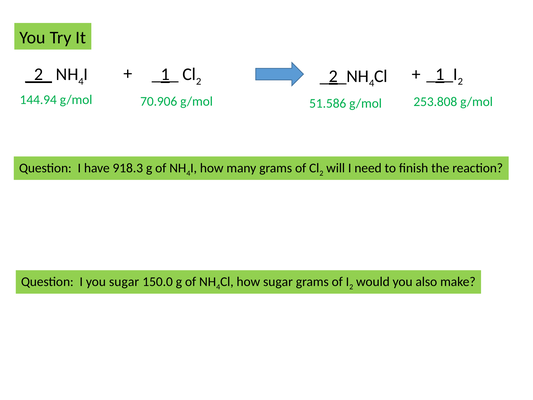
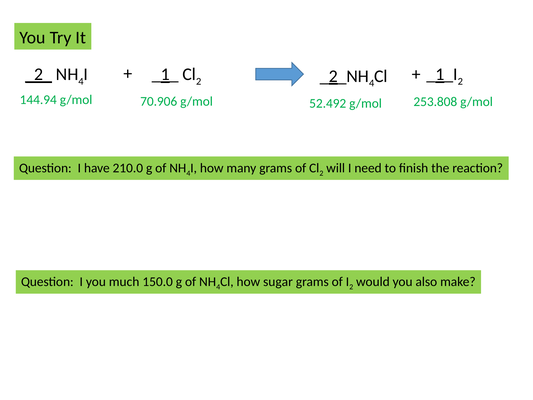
51.586: 51.586 -> 52.492
918.3: 918.3 -> 210.0
you sugar: sugar -> much
